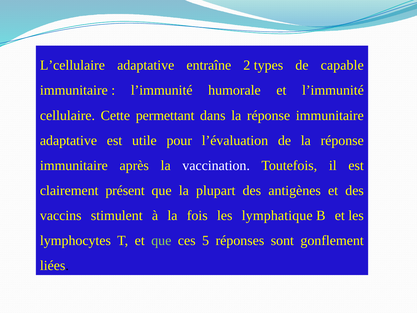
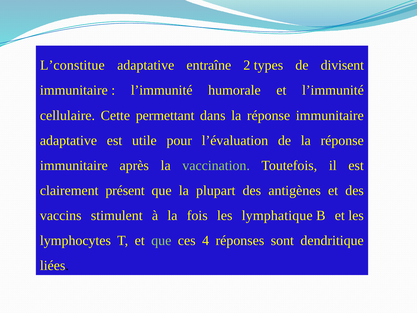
L’cellulaire: L’cellulaire -> L’constitue
capable: capable -> divisent
vaccination colour: white -> light green
5: 5 -> 4
gonflement: gonflement -> dendritique
